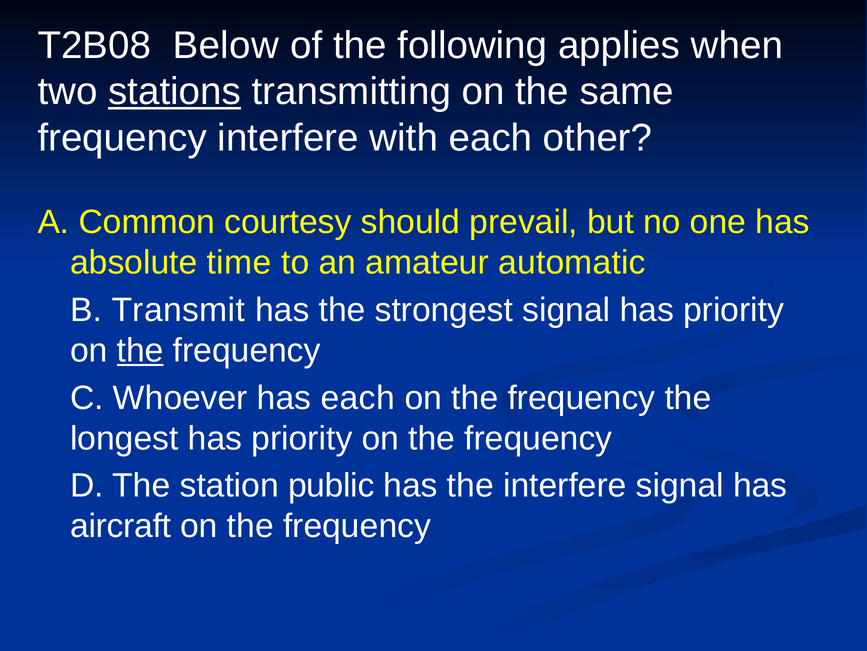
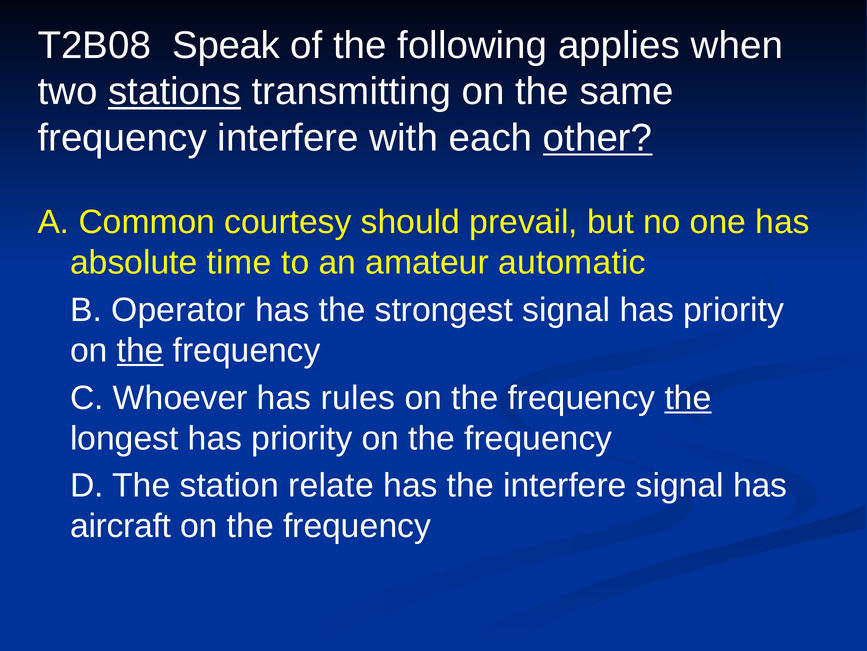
Below: Below -> Speak
other underline: none -> present
Transmit: Transmit -> Operator
has each: each -> rules
the at (688, 397) underline: none -> present
public: public -> relate
